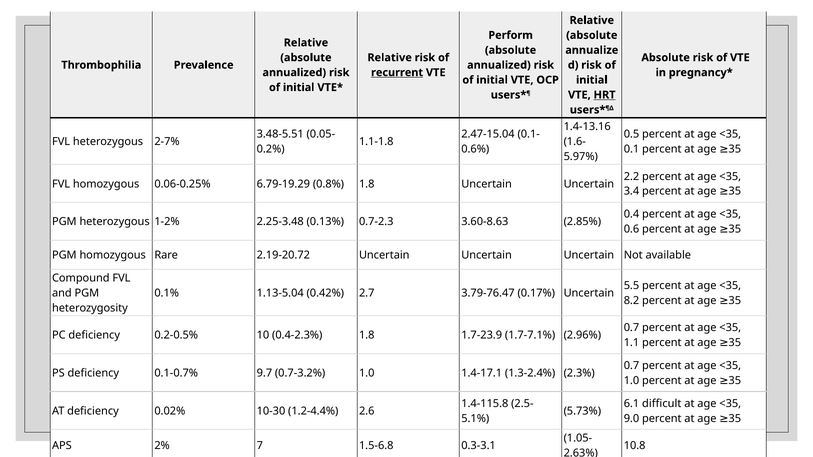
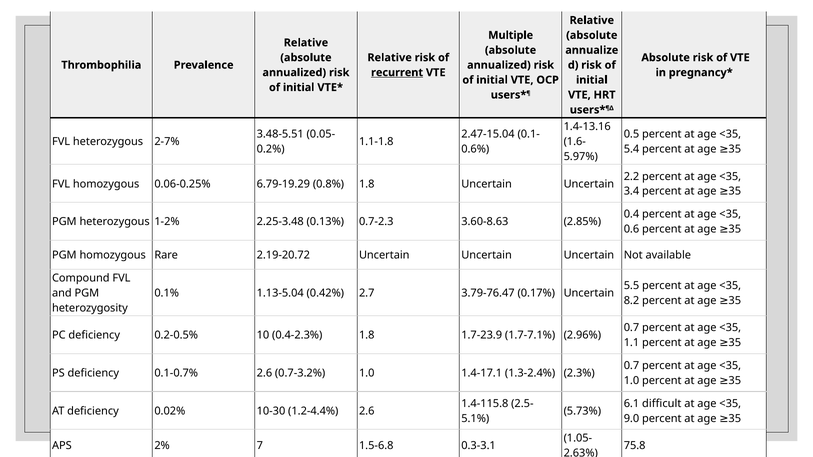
Perform: Perform -> Multiple
HRT underline: present -> none
0.1: 0.1 -> 5.4
0.1-0.7% 9.7: 9.7 -> 2.6
10.8: 10.8 -> 75.8
